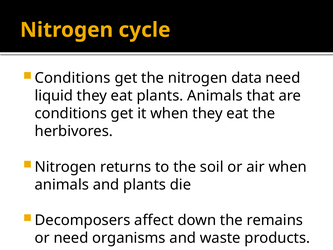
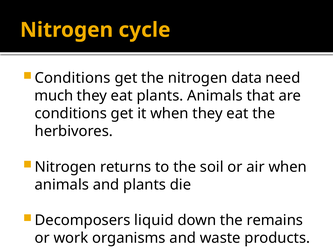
liquid: liquid -> much
affect: affect -> liquid
or need: need -> work
